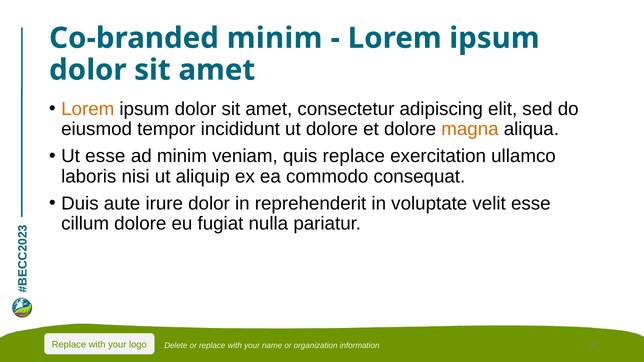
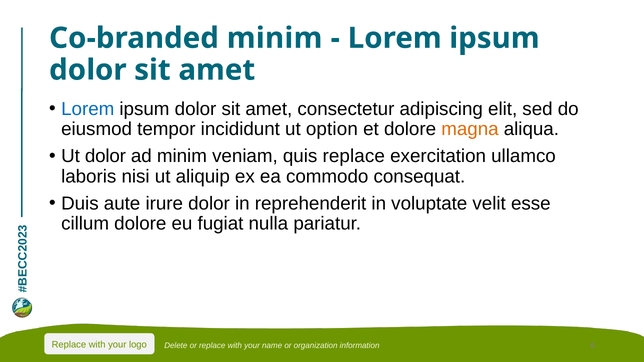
Lorem at (88, 109) colour: orange -> blue
ut dolore: dolore -> option
Ut esse: esse -> dolor
